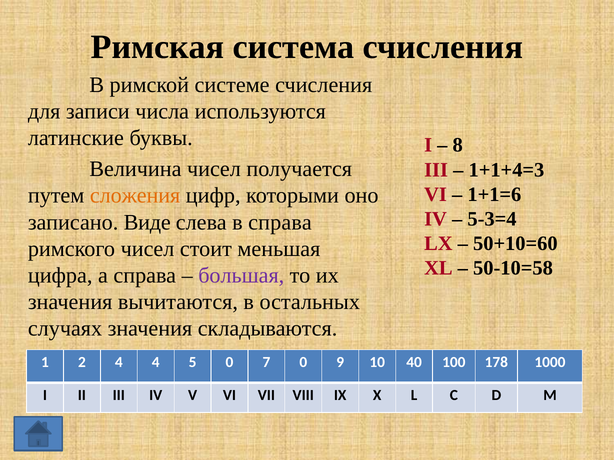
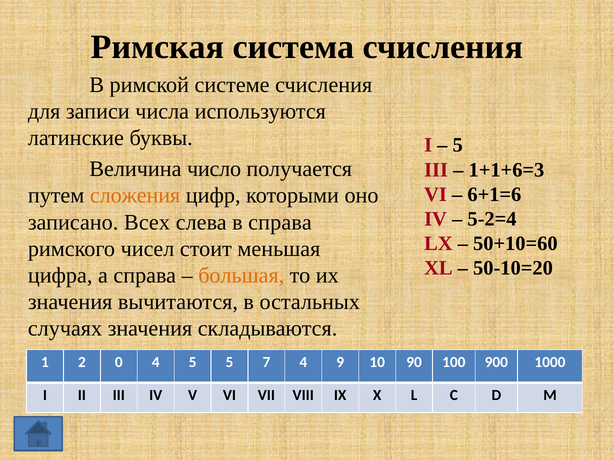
8 at (458, 145): 8 -> 5
Величина чисел: чисел -> число
1+1+4=3: 1+1+4=3 -> 1+1+6=3
1+1=6: 1+1=6 -> 6+1=6
5-3=4: 5-3=4 -> 5-2=4
Виде: Виде -> Всех
50-10=58: 50-10=58 -> 50-10=20
большая colour: purple -> orange
2 4: 4 -> 0
5 0: 0 -> 5
7 0: 0 -> 4
40: 40 -> 90
178: 178 -> 900
